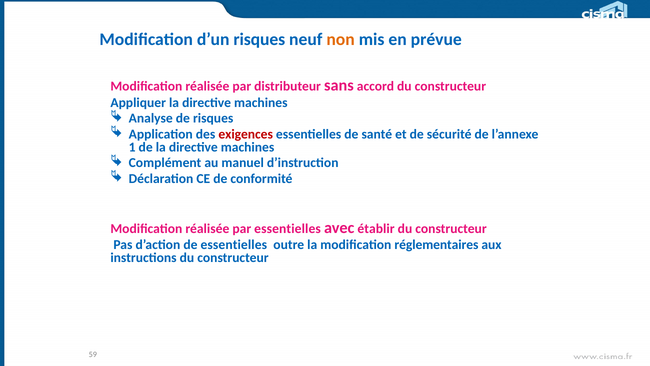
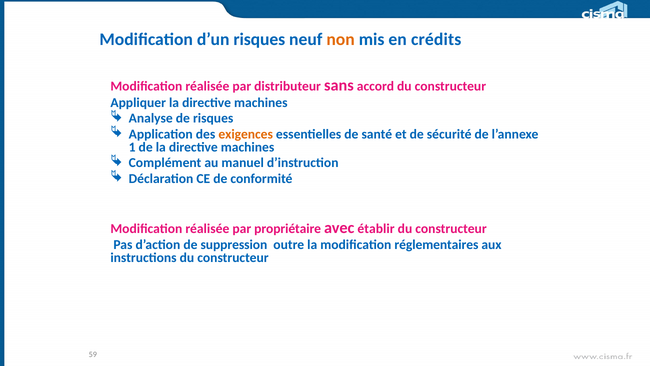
prévue: prévue -> crédits
exigences colour: red -> orange
par essentielles: essentielles -> propriétaire
de essentielles: essentielles -> suppression
